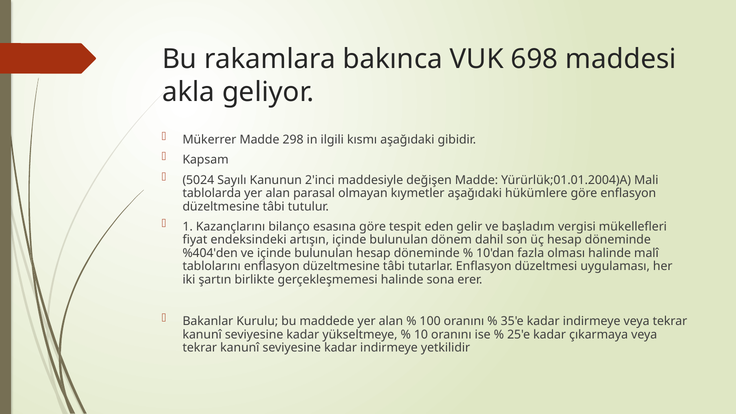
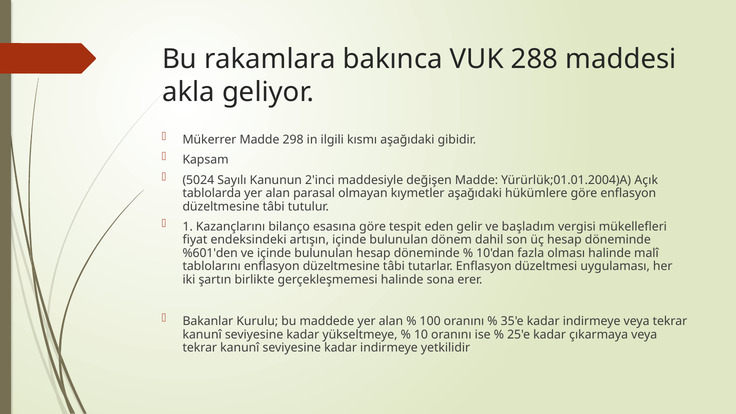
698: 698 -> 288
Mali: Mali -> Açık
%404'den: %404'den -> %601'den
